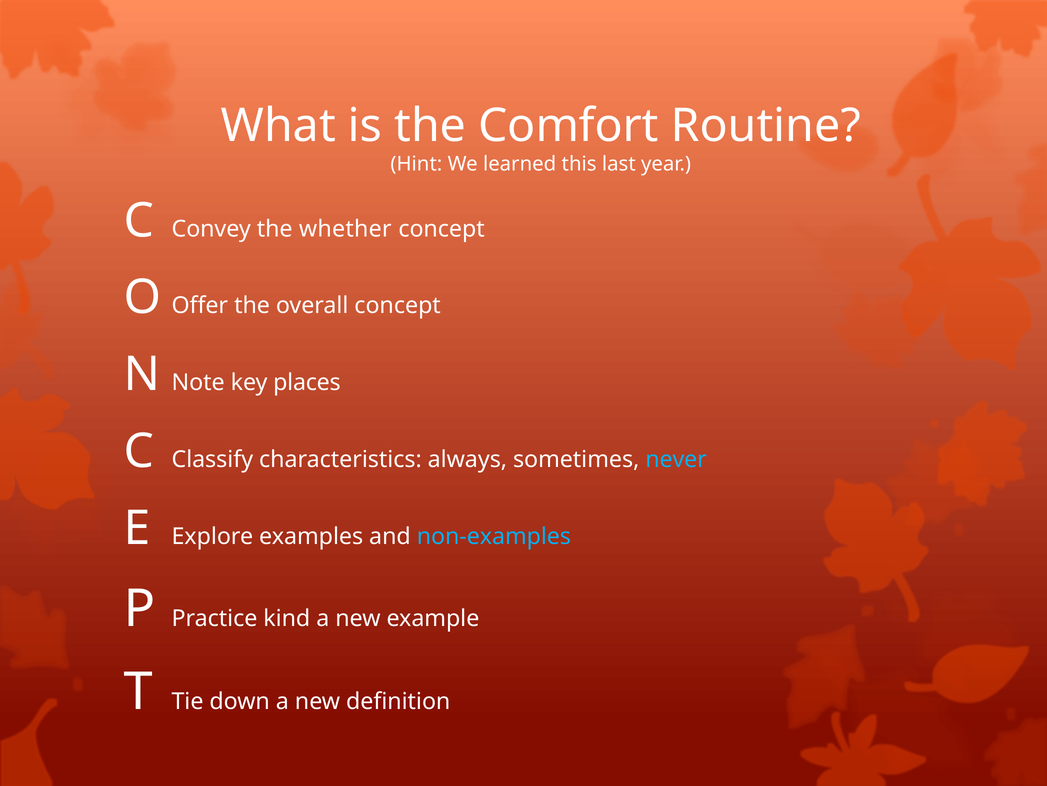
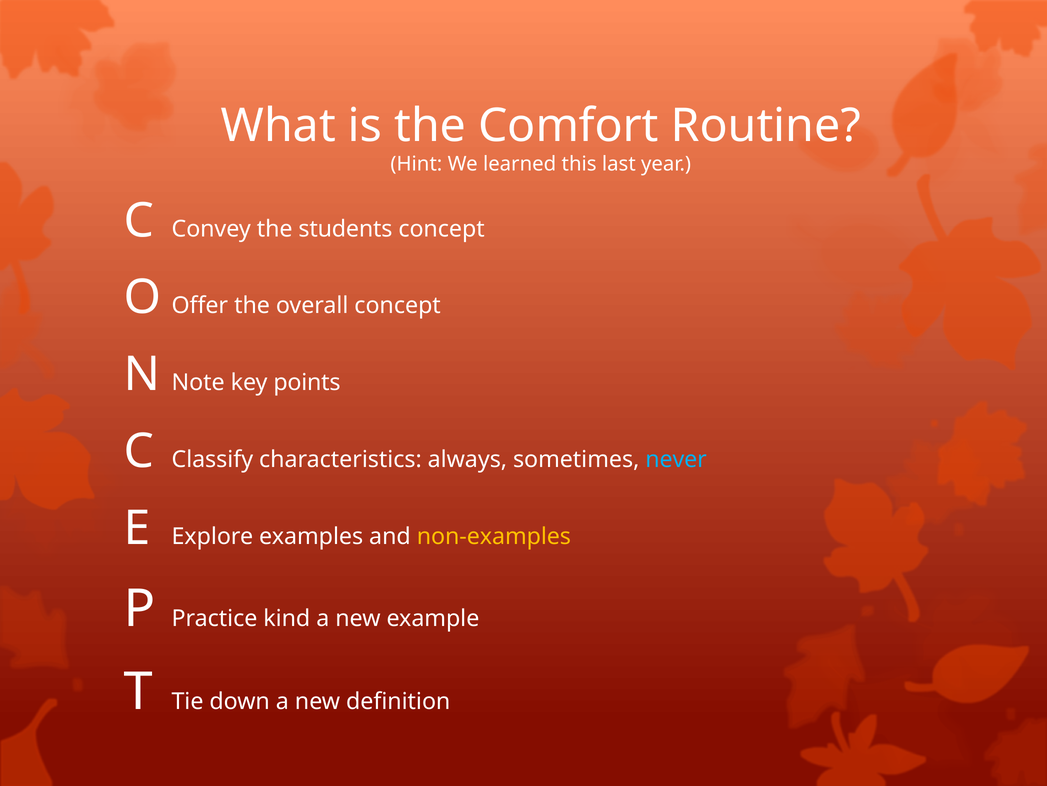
whether: whether -> students
places: places -> points
non-examples colour: light blue -> yellow
